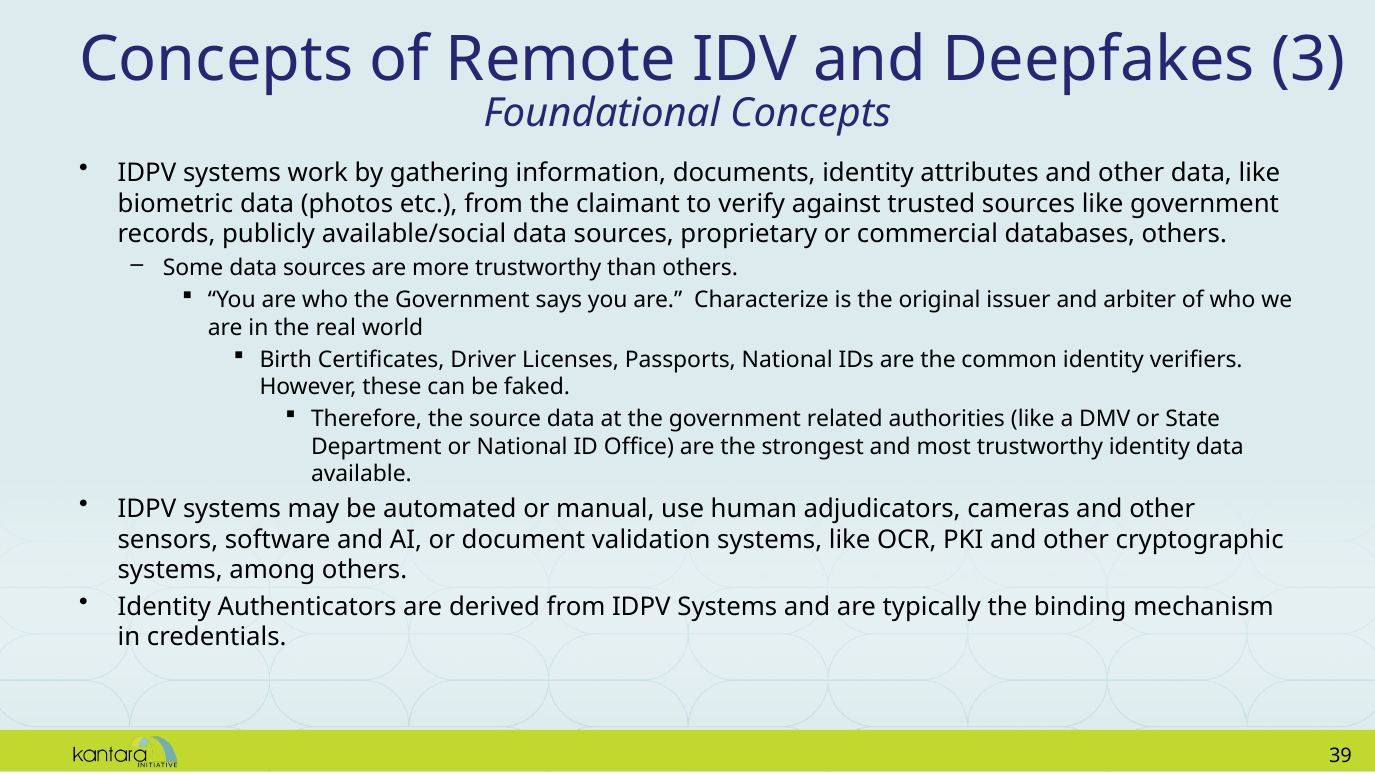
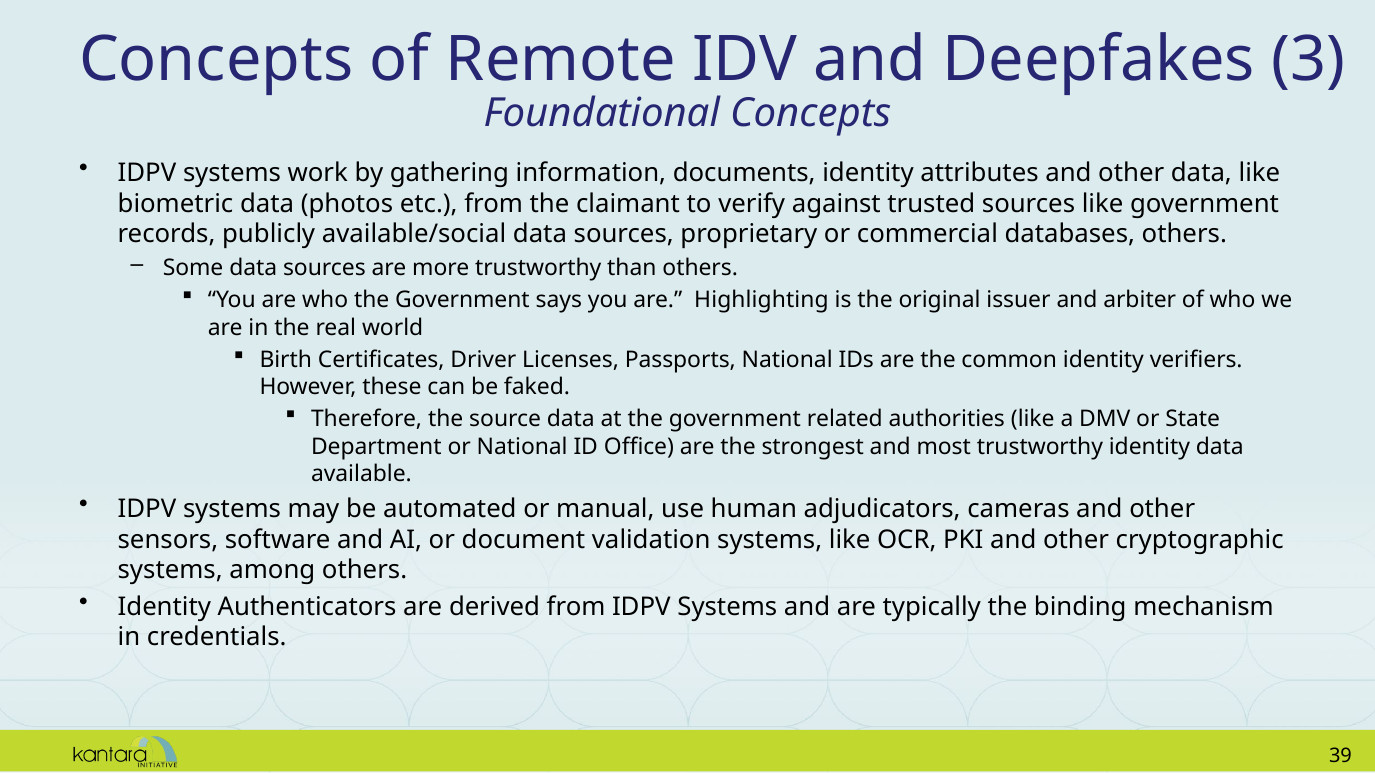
Characterize: Characterize -> Highlighting
